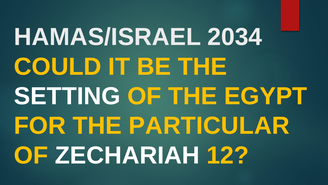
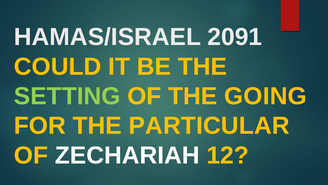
2034: 2034 -> 2091
SETTING colour: white -> light green
EGYPT: EGYPT -> GOING
